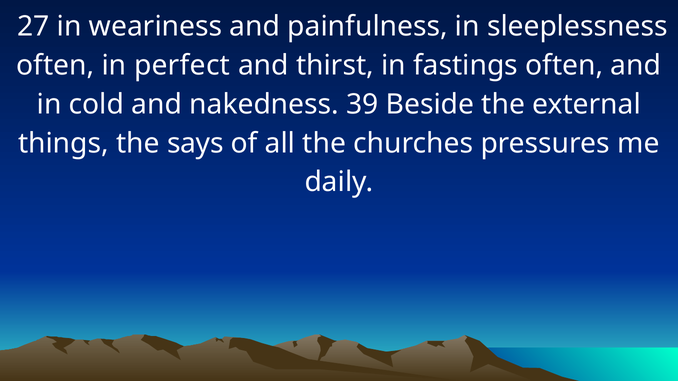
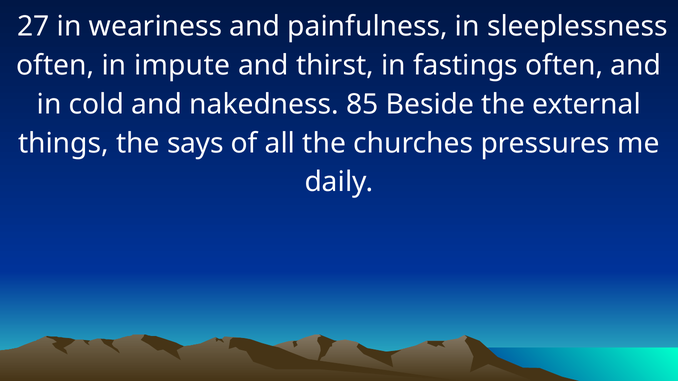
perfect: perfect -> impute
39: 39 -> 85
